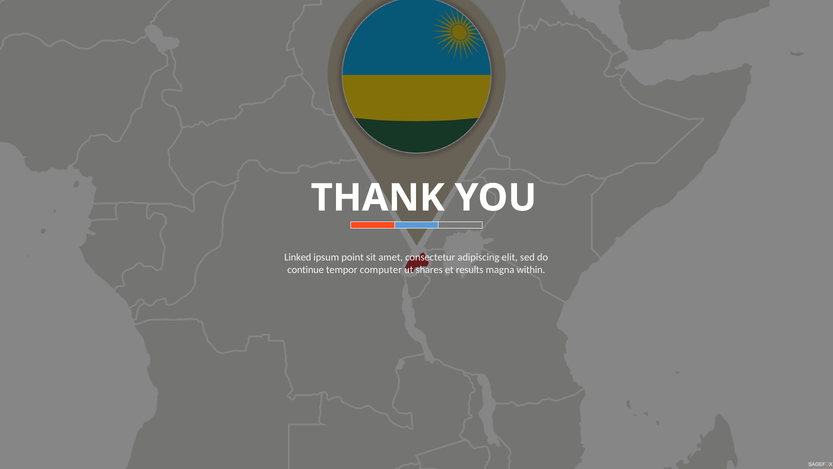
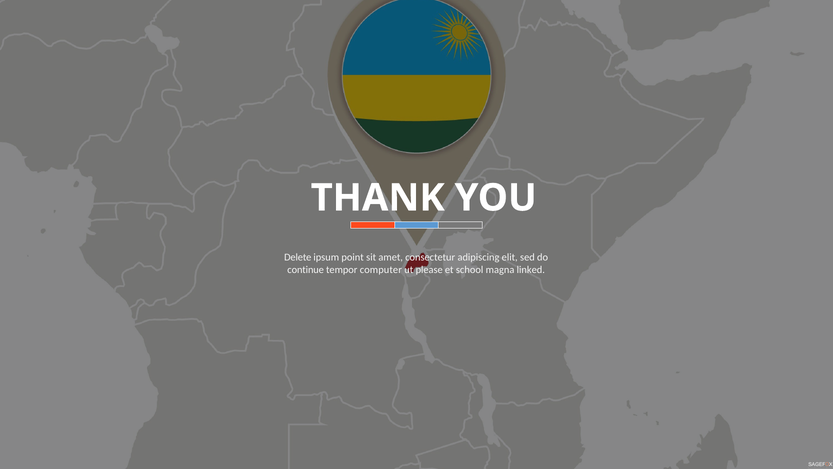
Linked: Linked -> Delete
shares: shares -> please
results: results -> school
within: within -> linked
